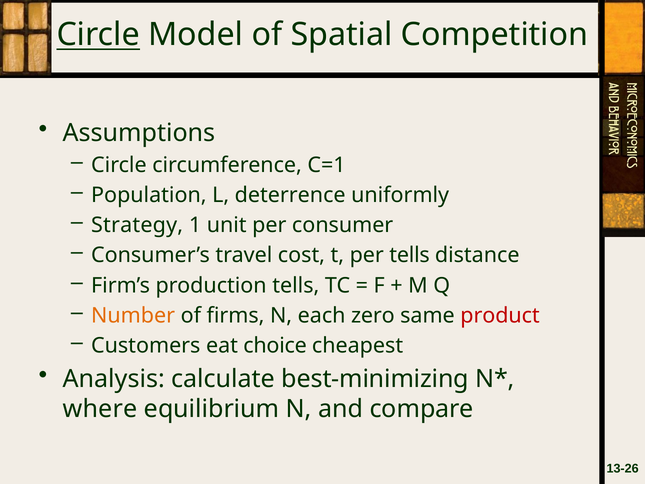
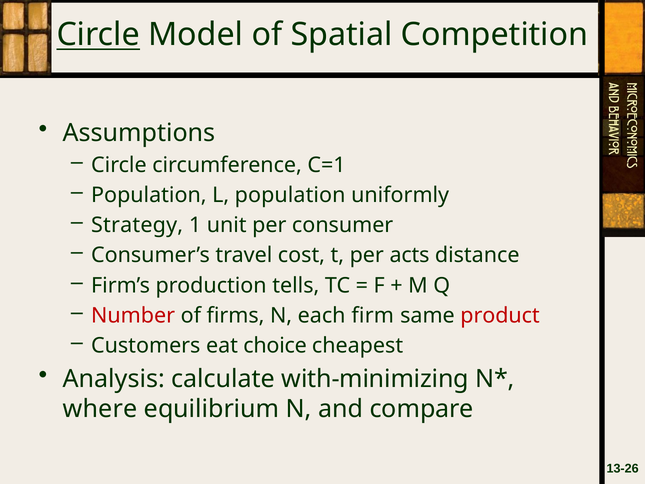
L deterrence: deterrence -> population
per tells: tells -> acts
Number colour: orange -> red
zero: zero -> firm
best-minimizing: best-minimizing -> with-minimizing
